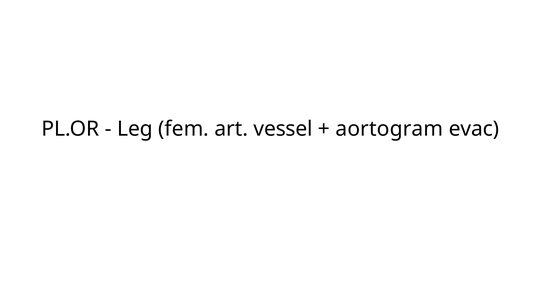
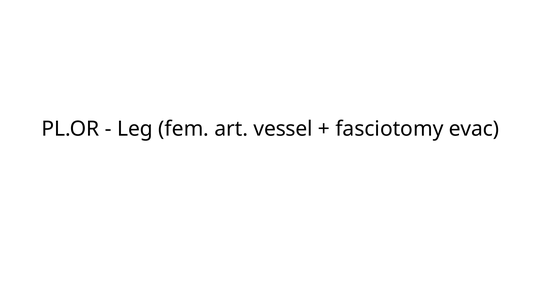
aortogram: aortogram -> fasciotomy
